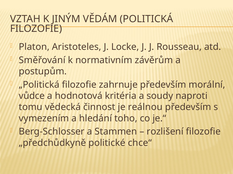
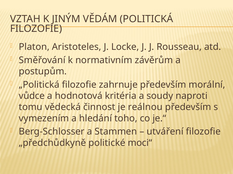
rozlišení: rozlišení -> utváření
chce“: chce“ -> moci“
